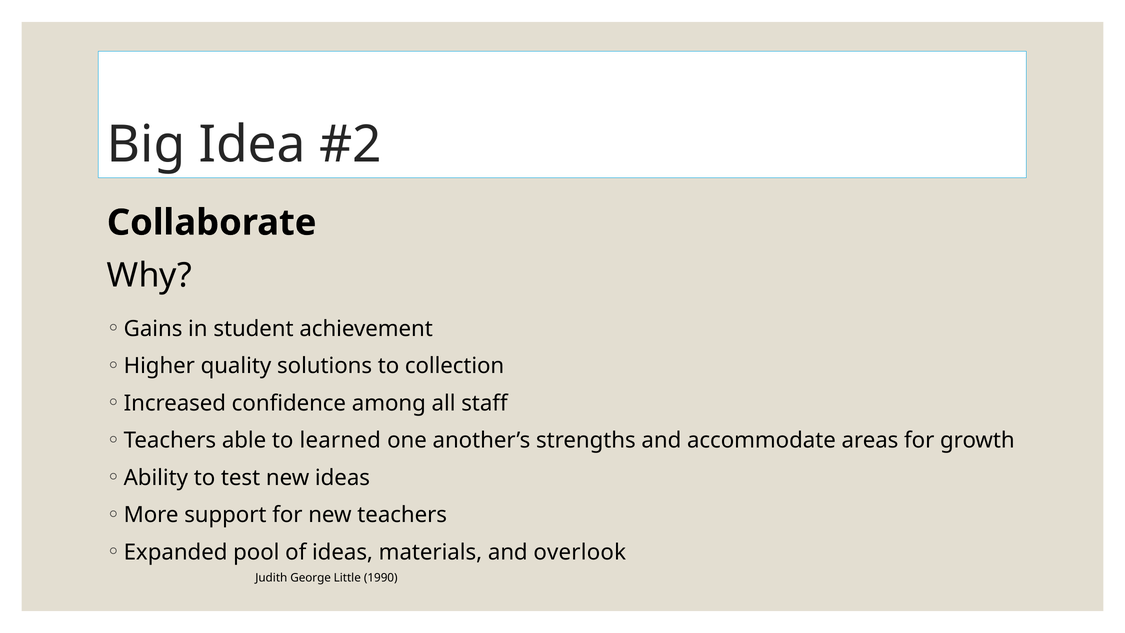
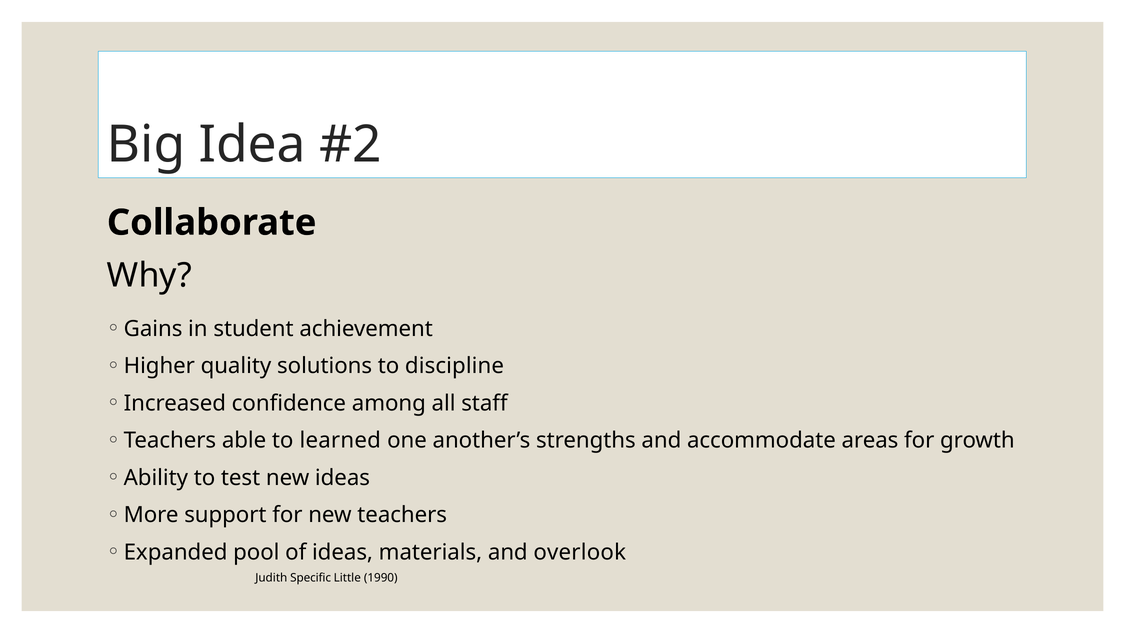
collection: collection -> discipline
George: George -> Specific
